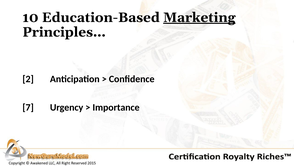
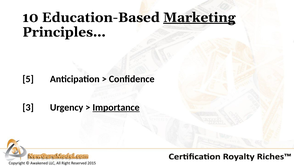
2: 2 -> 5
7: 7 -> 3
Importance underline: none -> present
